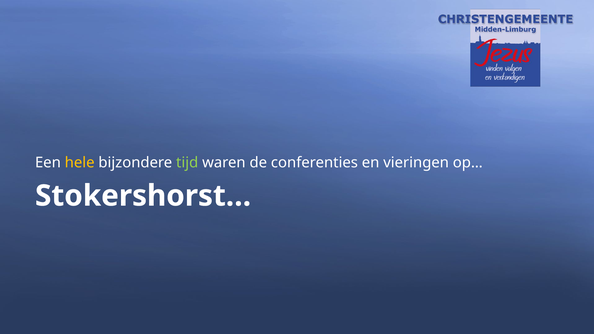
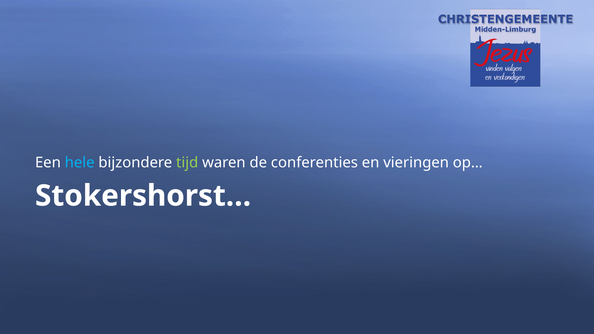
hele colour: yellow -> light blue
